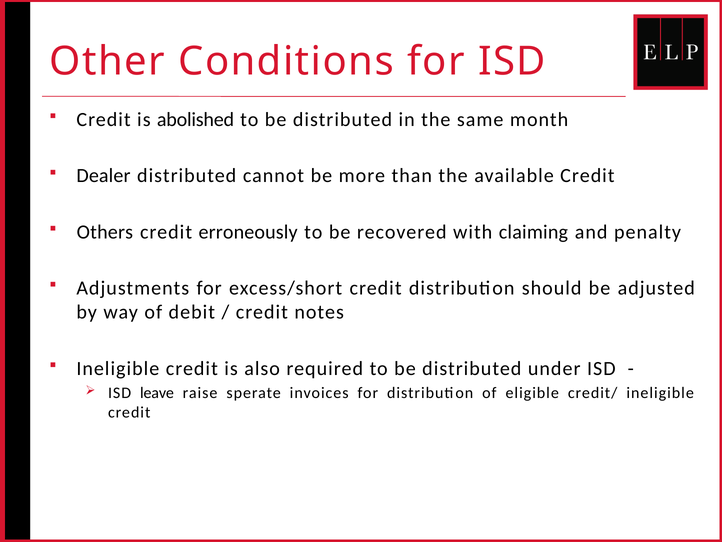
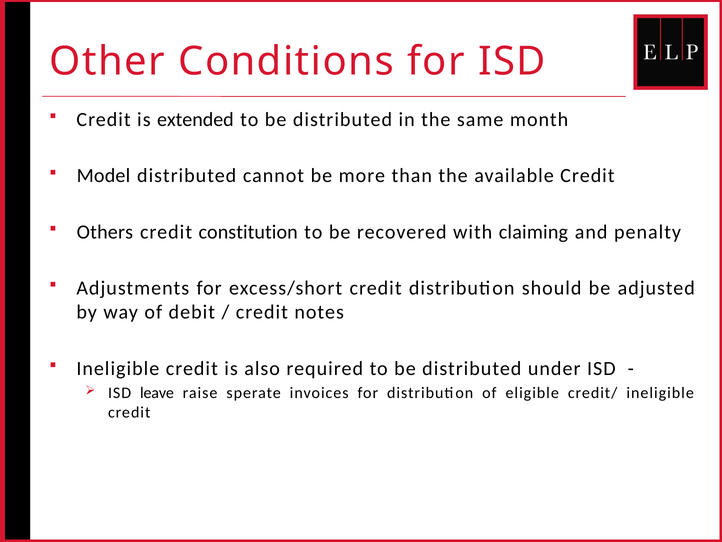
abolished: abolished -> extended
Dealer: Dealer -> Model
erroneously: erroneously -> constitution
